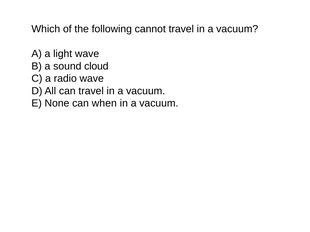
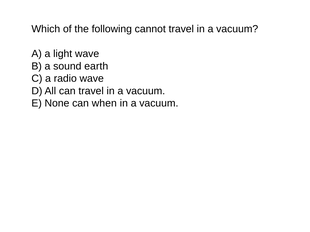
cloud: cloud -> earth
